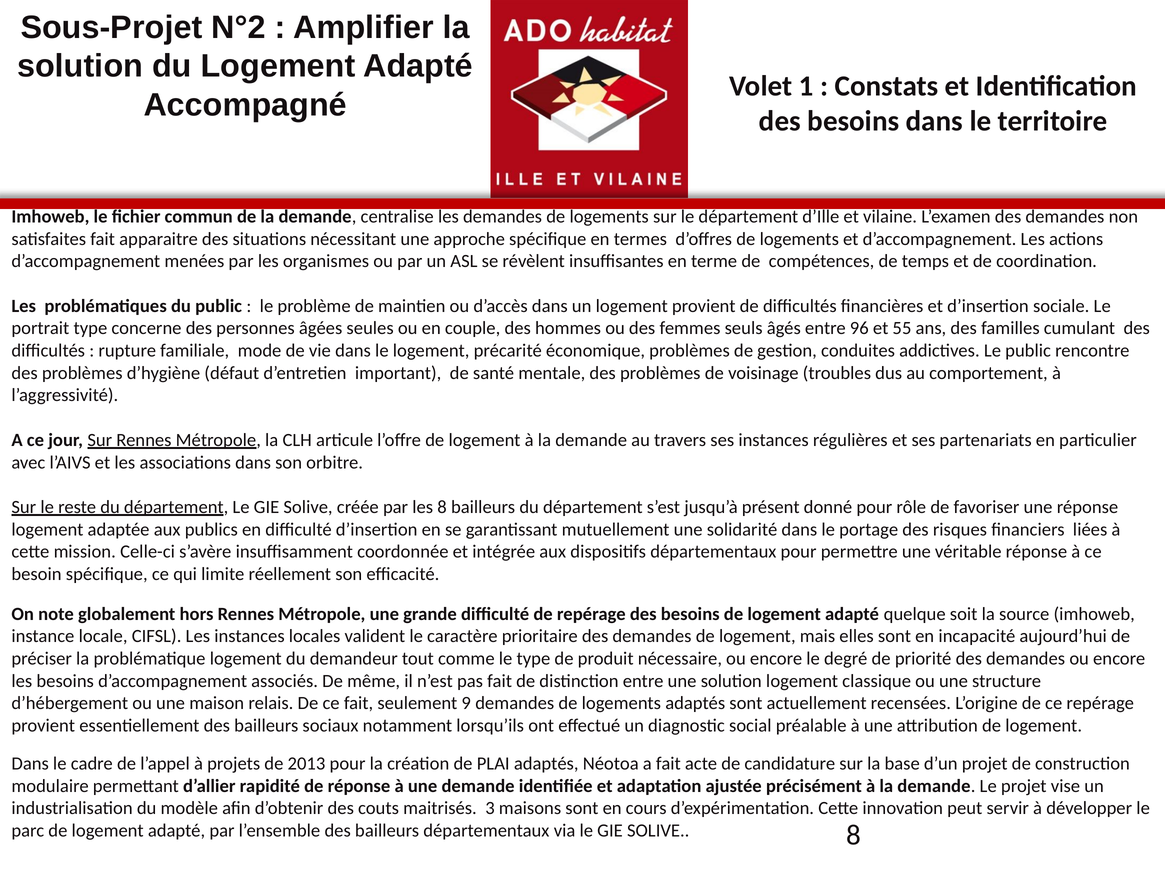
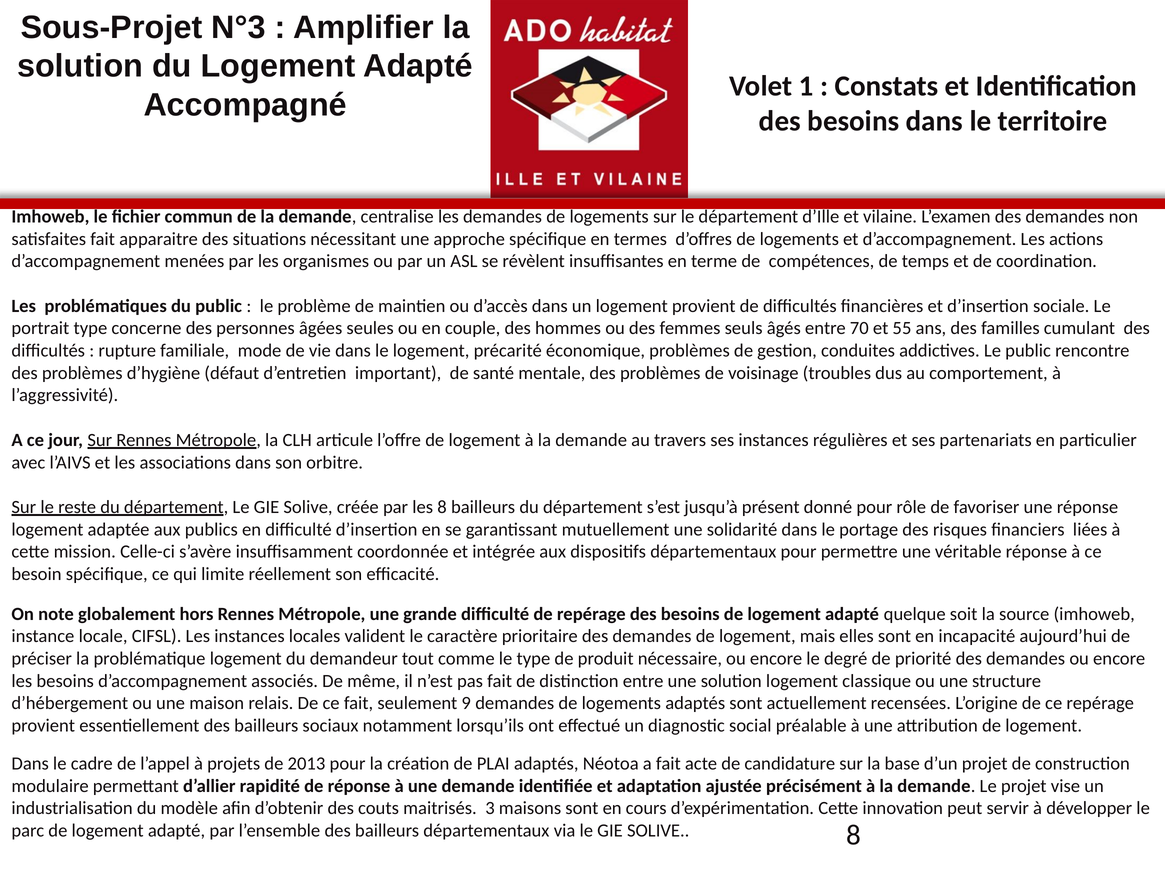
N°2: N°2 -> N°3
96: 96 -> 70
